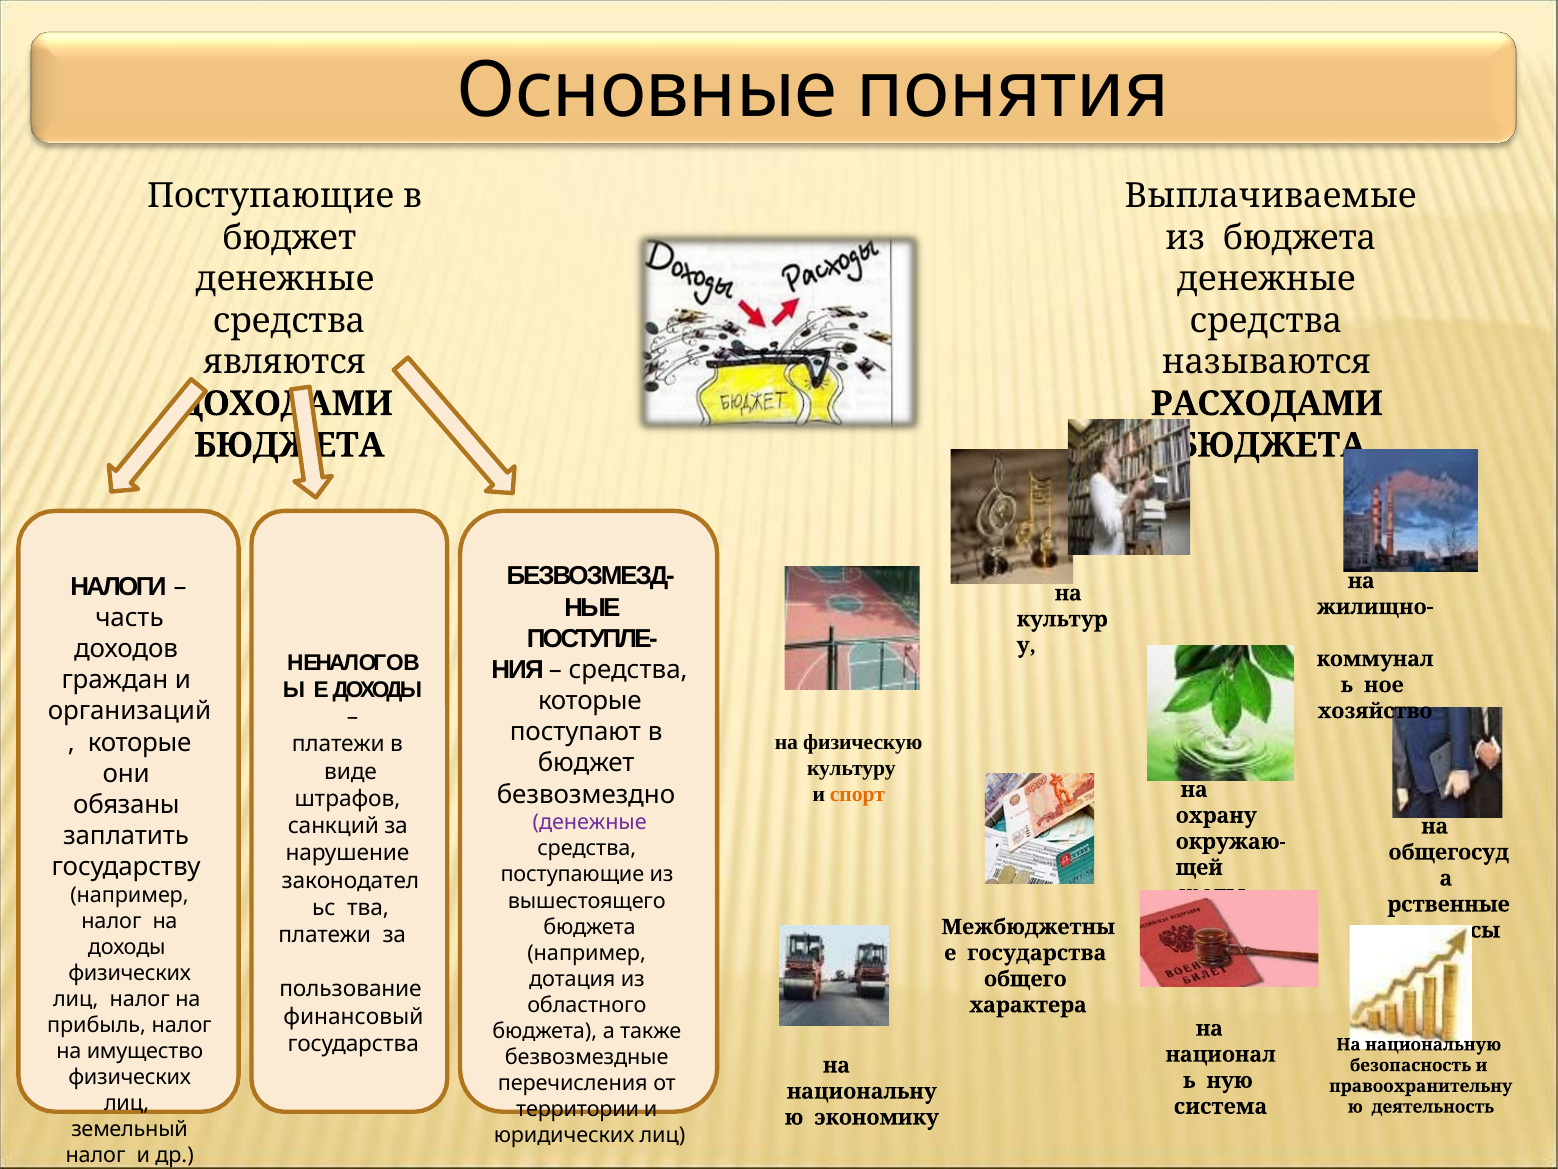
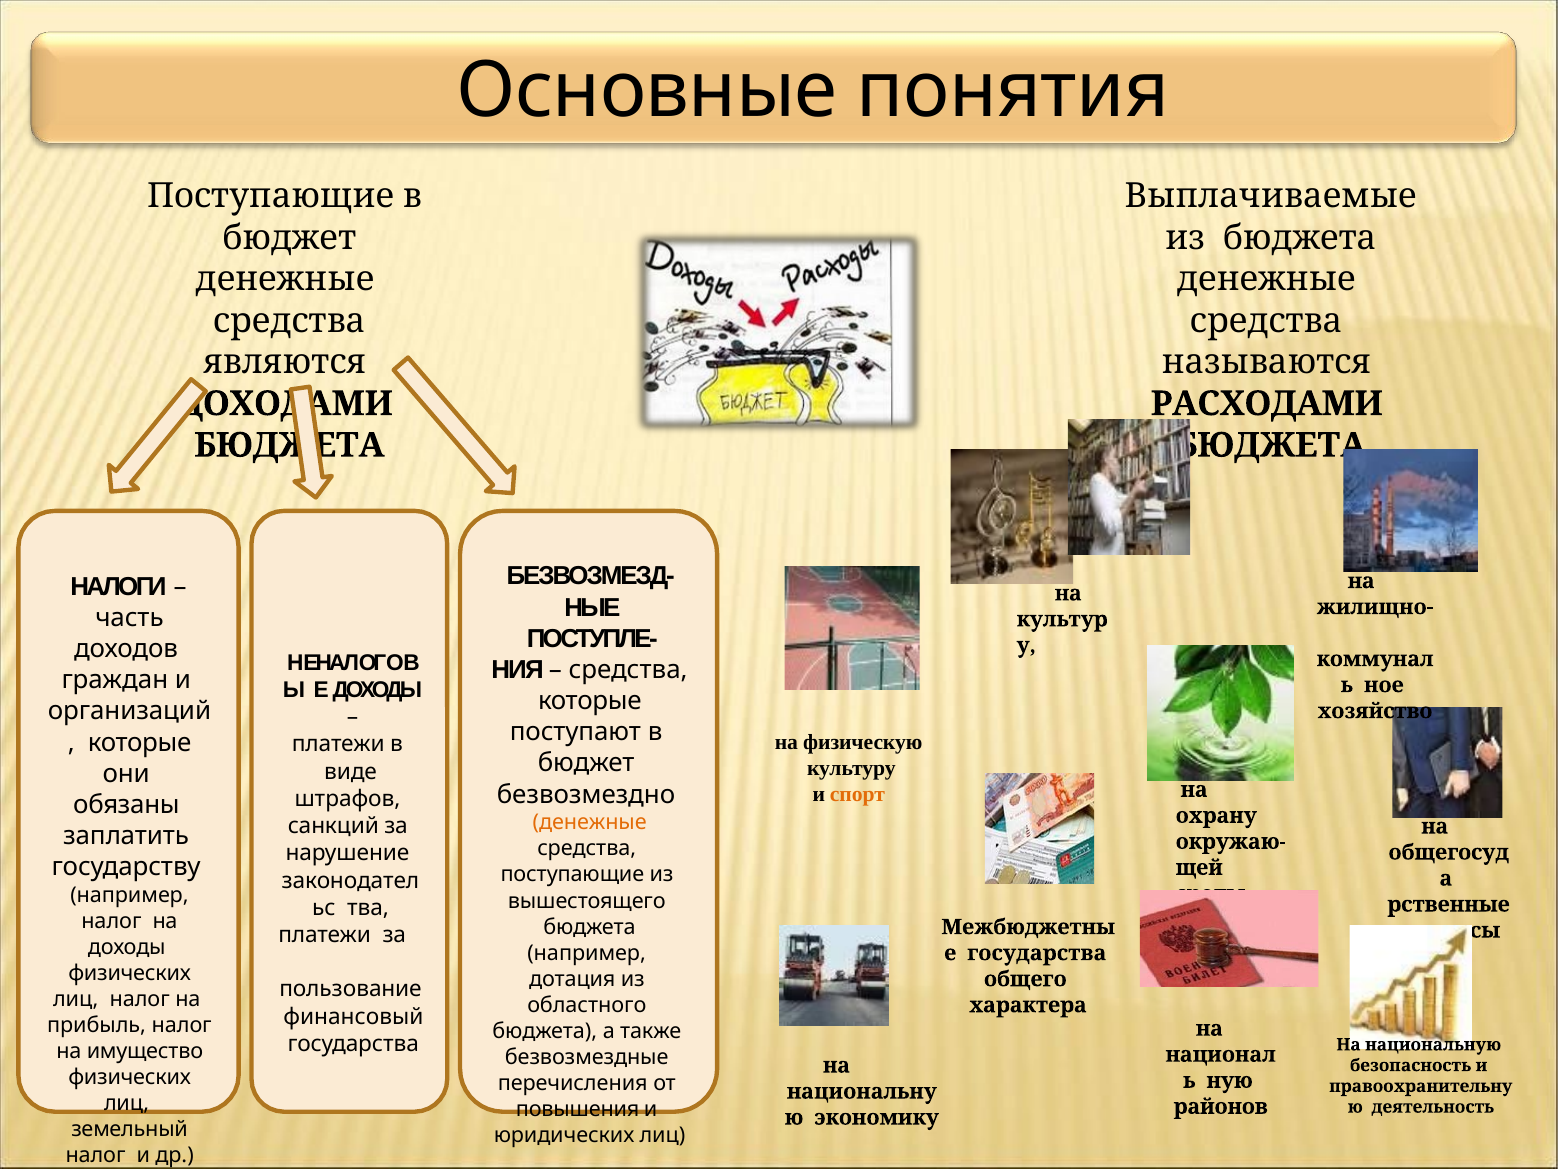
денежные at (590, 822) colour: purple -> orange
система: система -> районов
территории: территории -> повышения
